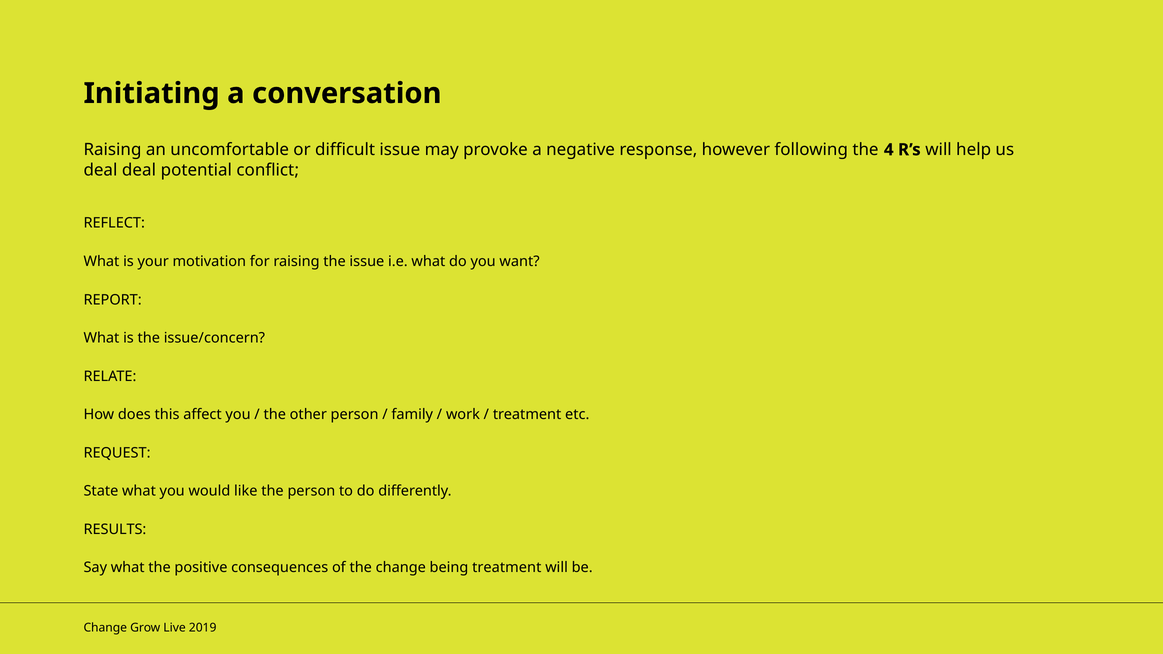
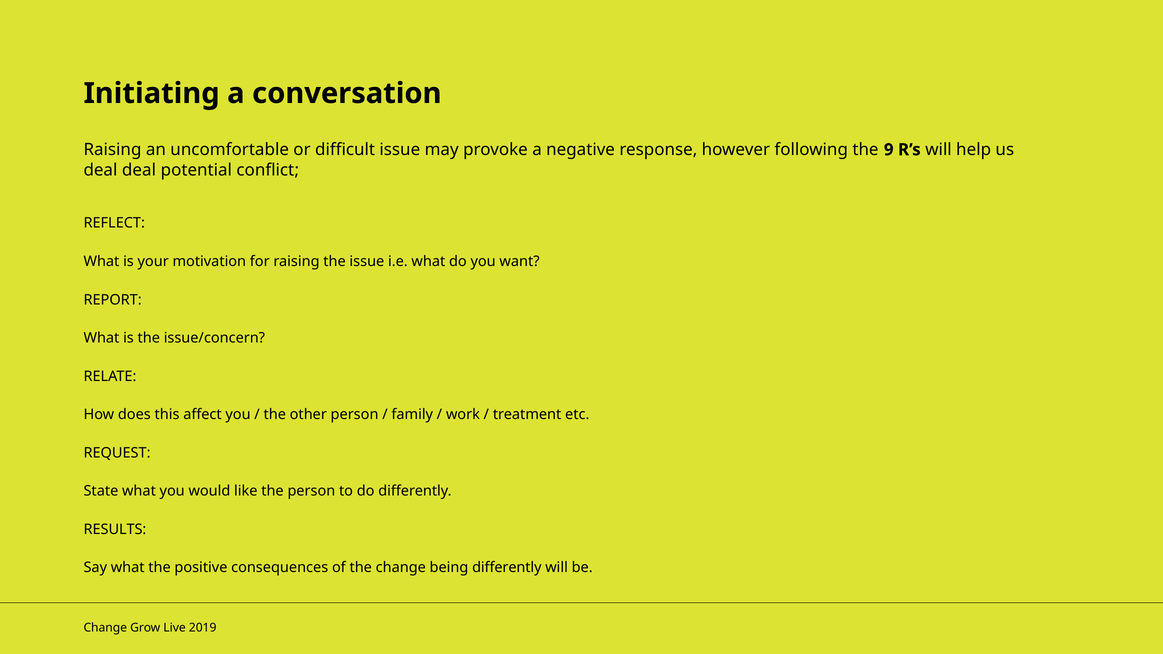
4: 4 -> 9
being treatment: treatment -> differently
